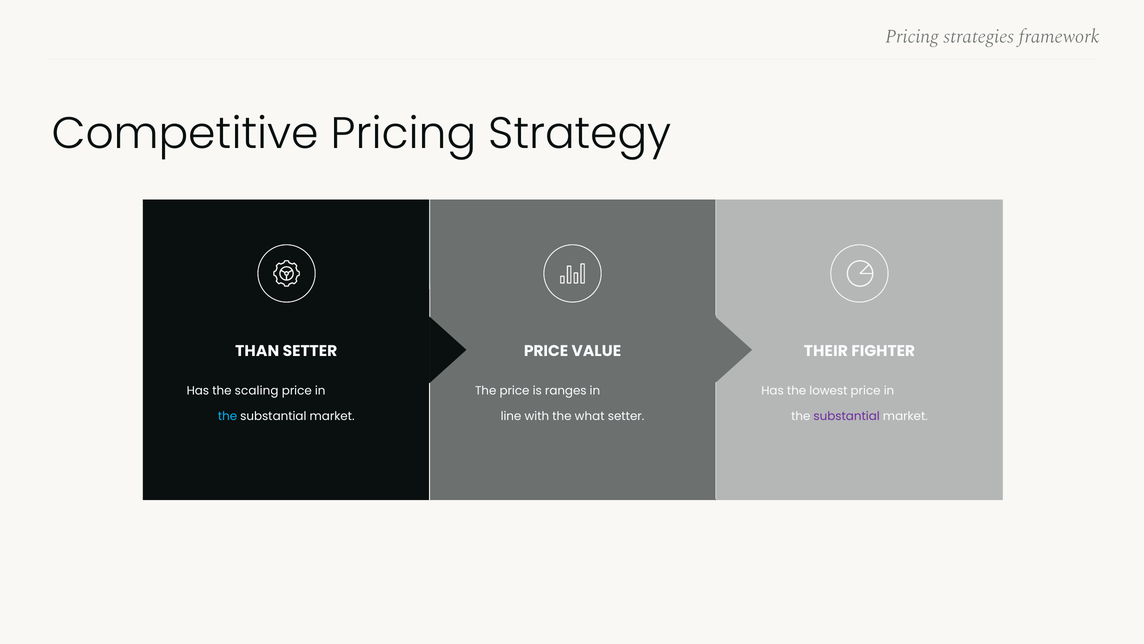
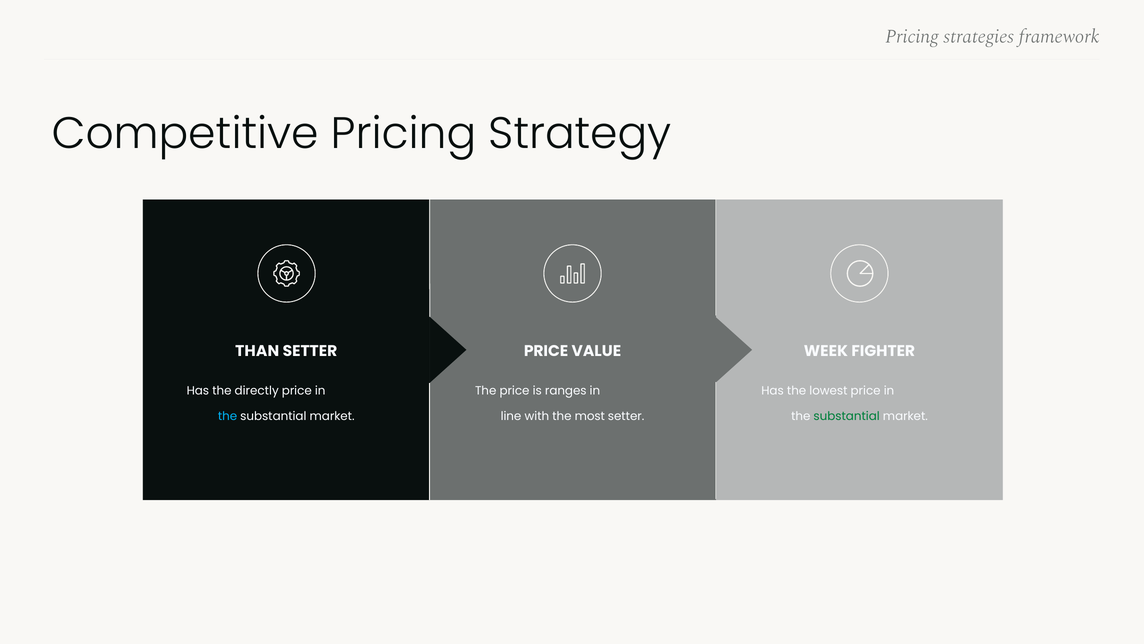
THEIR: THEIR -> WEEK
scaling: scaling -> directly
what: what -> most
substantial at (847, 416) colour: purple -> green
